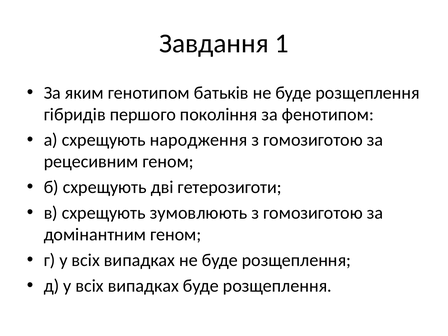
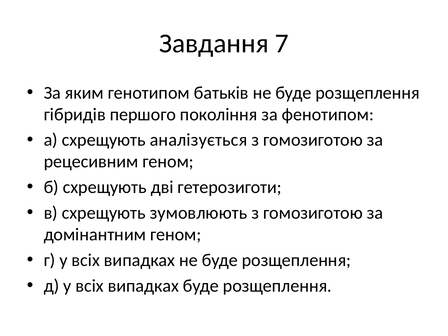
1: 1 -> 7
народження: народження -> аналізується
